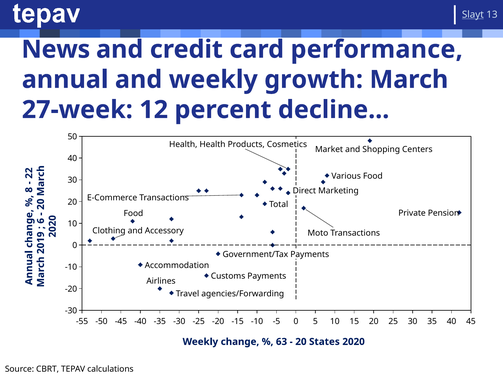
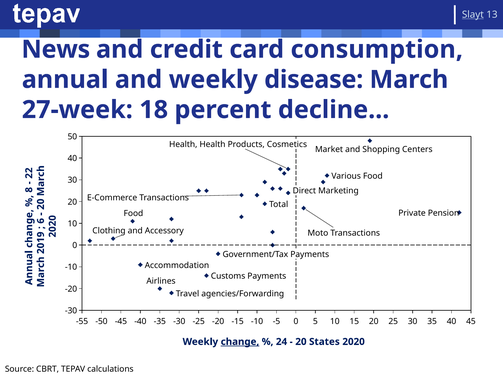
performance: performance -> consumption
growth: growth -> disease
12: 12 -> 18
change underline: none -> present
63: 63 -> 24
